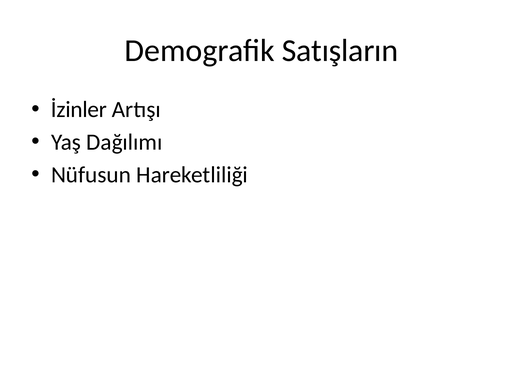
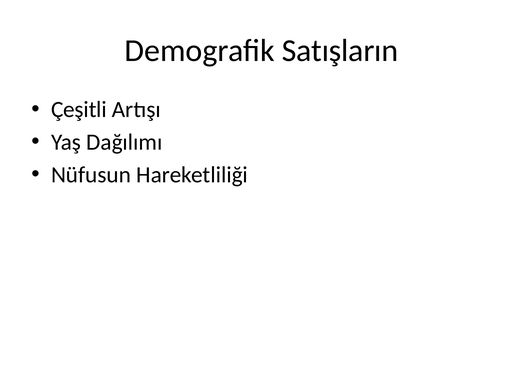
İzinler: İzinler -> Çeşitli
